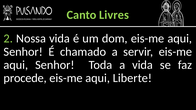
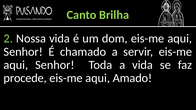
Livres: Livres -> Brilha
Liberte: Liberte -> Amado
